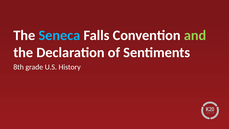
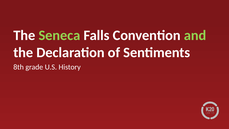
Seneca colour: light blue -> light green
